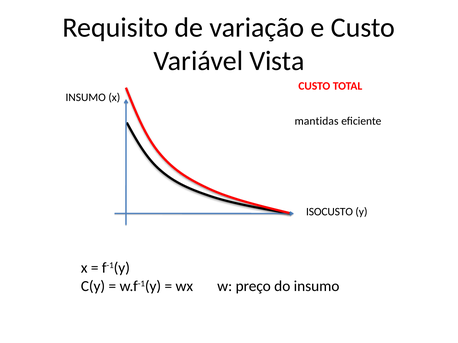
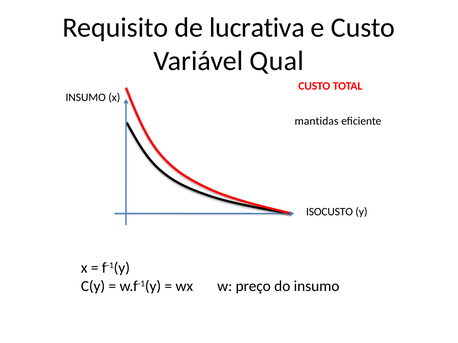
variação: variação -> lucrativa
Vista: Vista -> Qual
